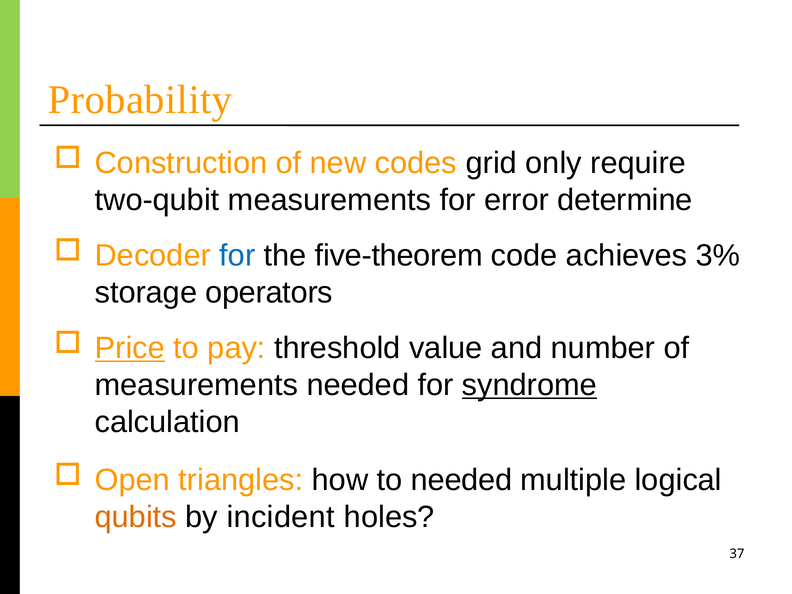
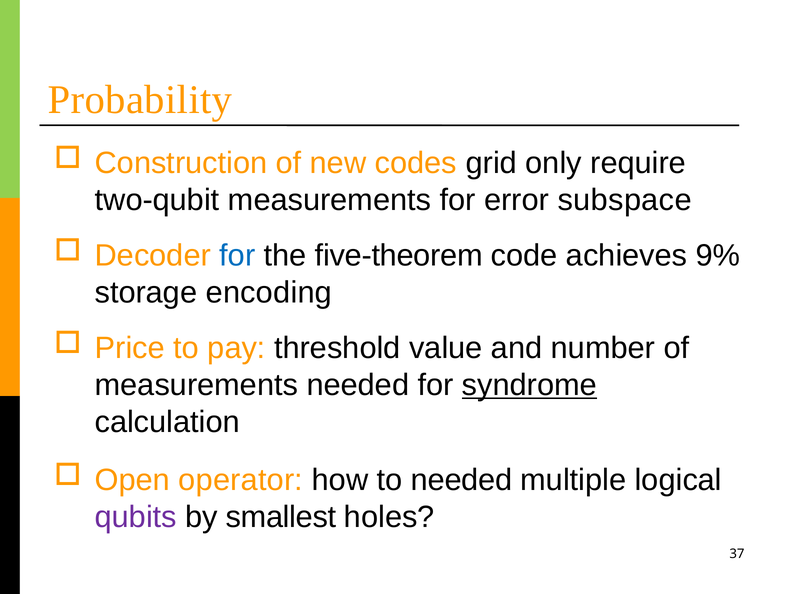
determine: determine -> subspace
3%: 3% -> 9%
operators: operators -> encoding
Price underline: present -> none
triangles: triangles -> operator
qubits colour: orange -> purple
incident: incident -> smallest
